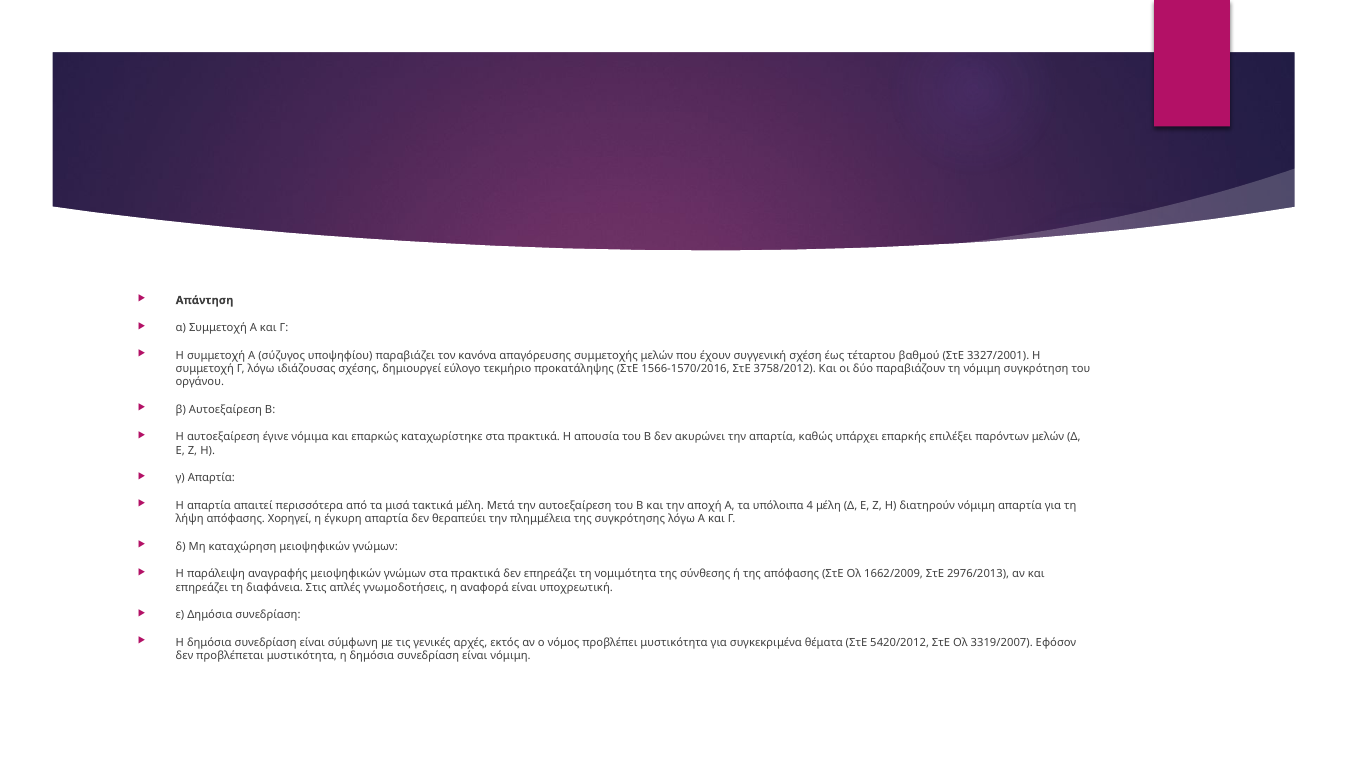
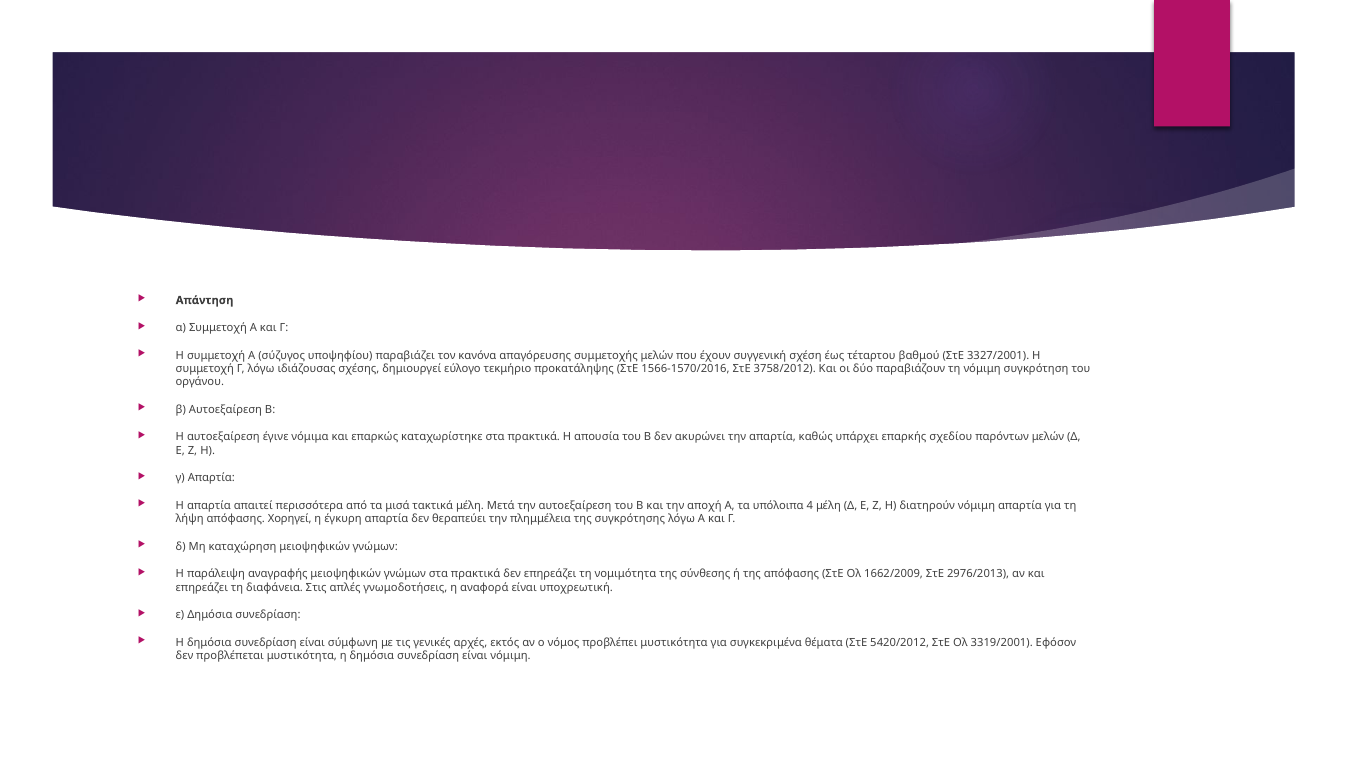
επιλέξει: επιλέξει -> σχεδίου
3319/2007: 3319/2007 -> 3319/2001
